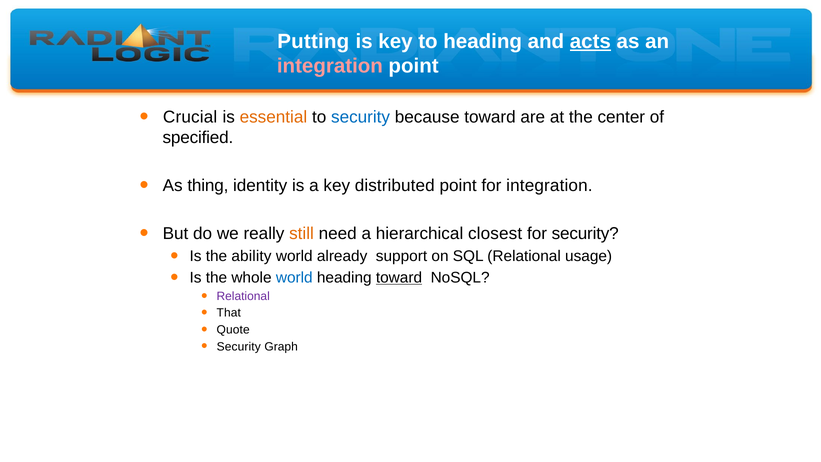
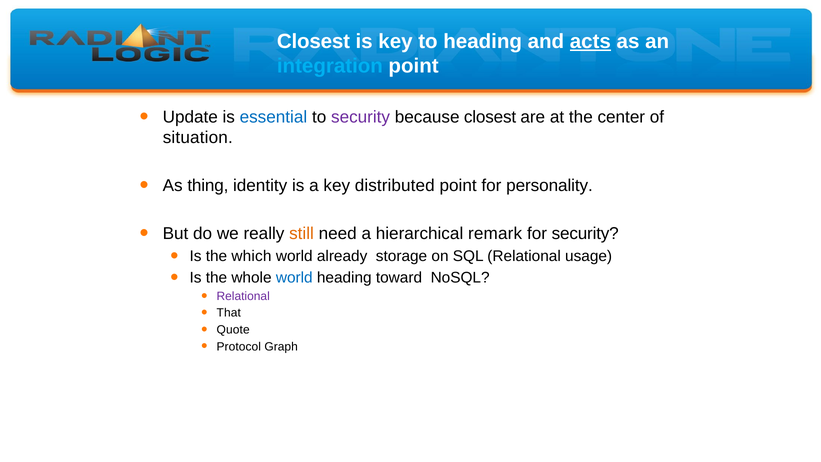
Putting at (313, 41): Putting -> Closest
integration at (330, 66) colour: pink -> light blue
Crucial: Crucial -> Update
essential colour: orange -> blue
security at (361, 117) colour: blue -> purple
because toward: toward -> closest
specified: specified -> situation
for integration: integration -> personality
closest: closest -> remark
ability: ability -> which
support: support -> storage
toward at (399, 278) underline: present -> none
Security at (239, 346): Security -> Protocol
